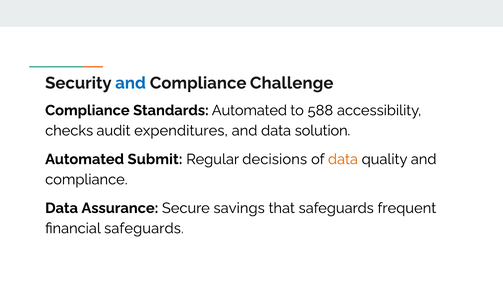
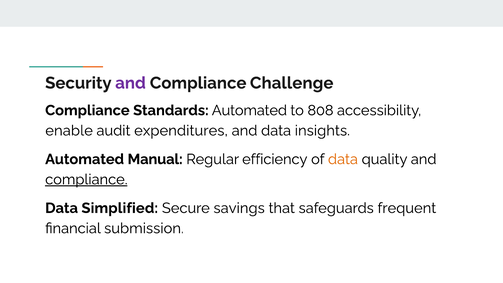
and at (131, 83) colour: blue -> purple
588: 588 -> 808
checks: checks -> enable
solution: solution -> insights
Submit: Submit -> Manual
decisions: decisions -> efficiency
compliance at (86, 179) underline: none -> present
Assurance: Assurance -> Simplified
financial safeguards: safeguards -> submission
